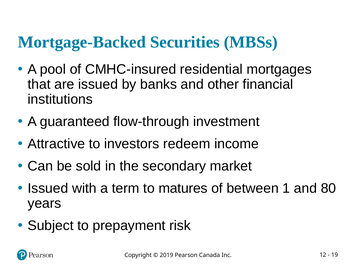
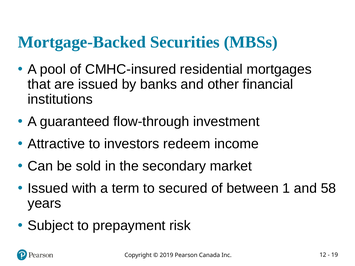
matures: matures -> secured
80: 80 -> 58
